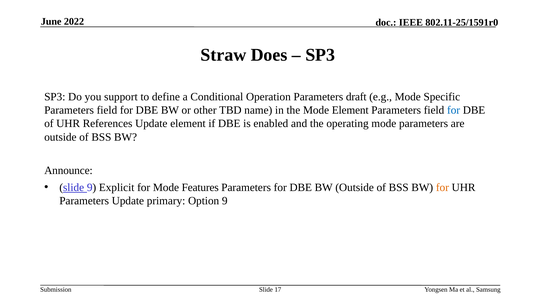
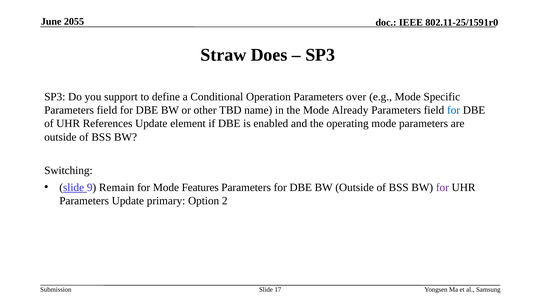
2022: 2022 -> 2055
draft: draft -> over
Mode Element: Element -> Already
Announce: Announce -> Switching
Explicit: Explicit -> Remain
for at (442, 187) colour: orange -> purple
Option 9: 9 -> 2
